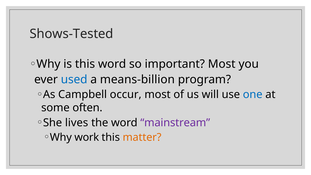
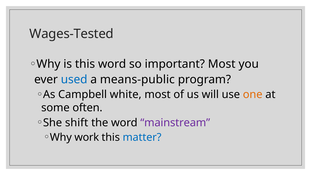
Shows-Tested: Shows-Tested -> Wages-Tested
means-billion: means-billion -> means-public
occur: occur -> white
one colour: blue -> orange
lives: lives -> shift
matter colour: orange -> blue
